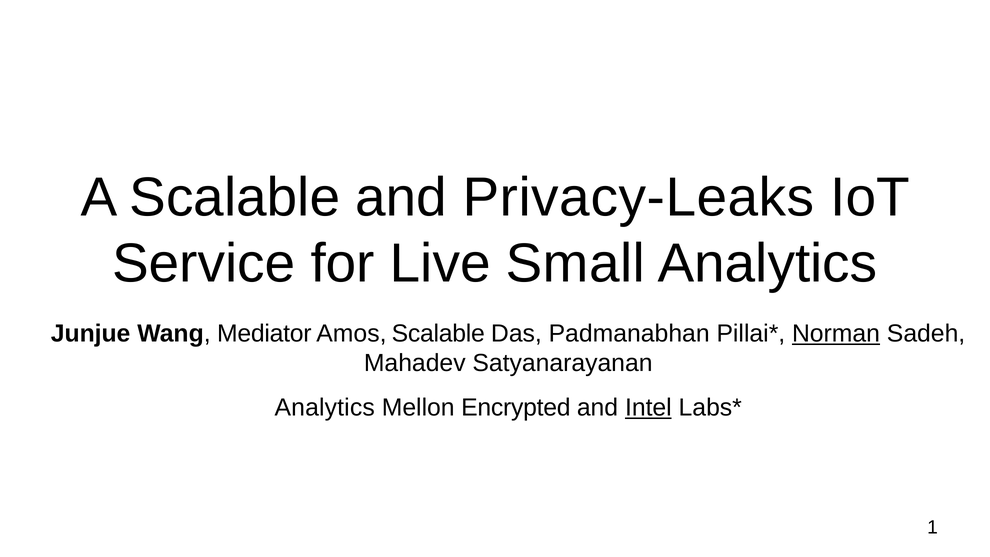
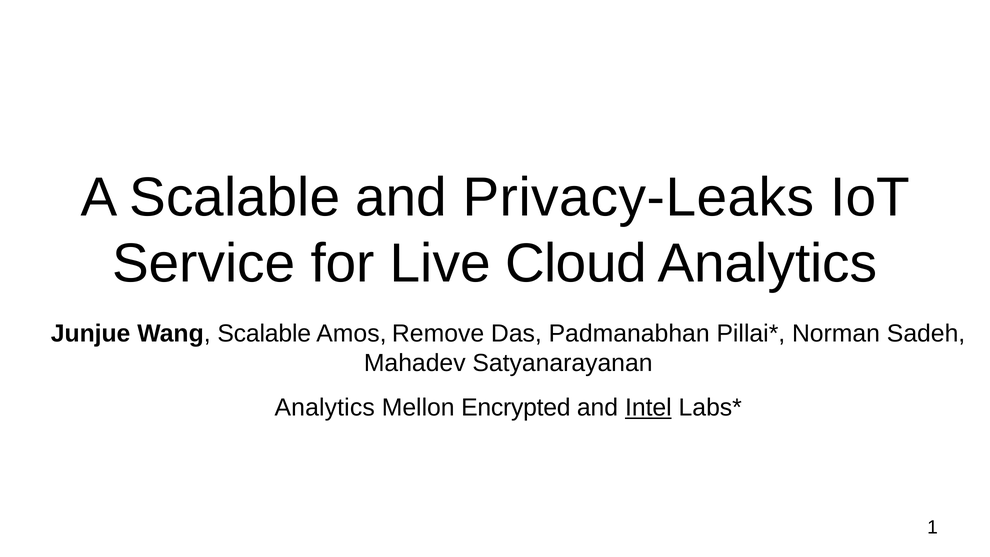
Small: Small -> Cloud
Wang Mediator: Mediator -> Scalable
Amos Scalable: Scalable -> Remove
Norman underline: present -> none
